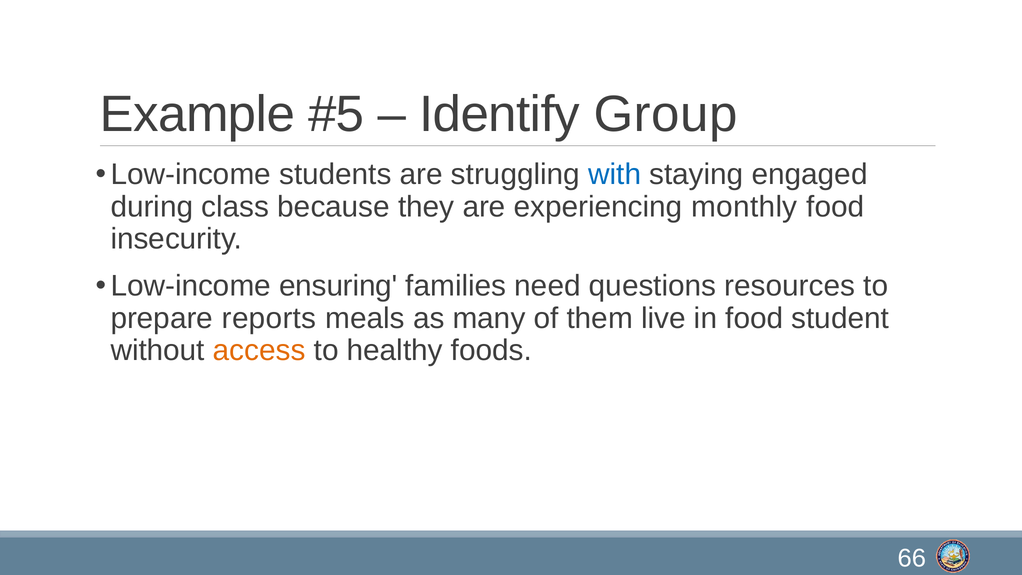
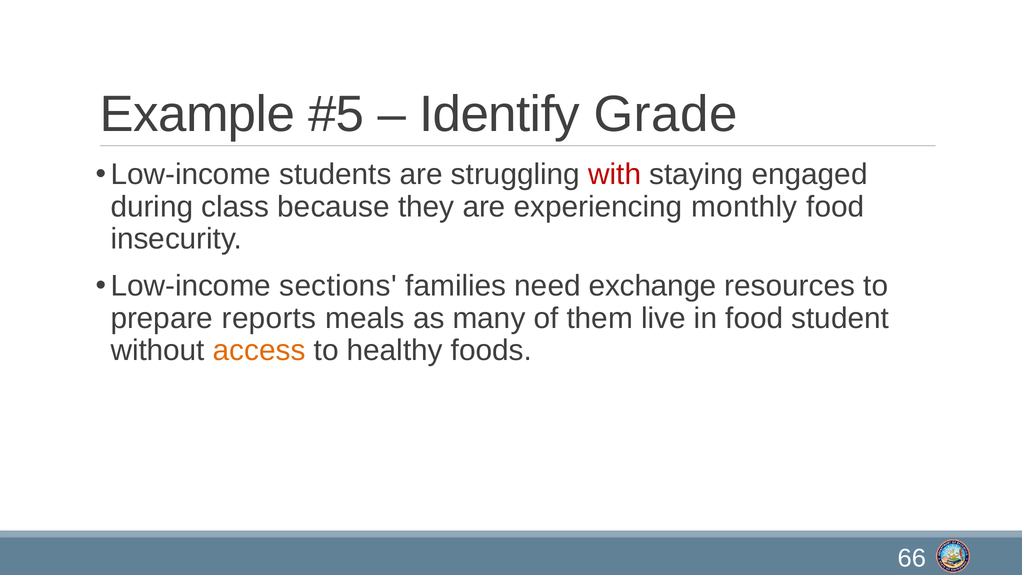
Group: Group -> Grade
with colour: blue -> red
ensuring: ensuring -> sections
questions: questions -> exchange
